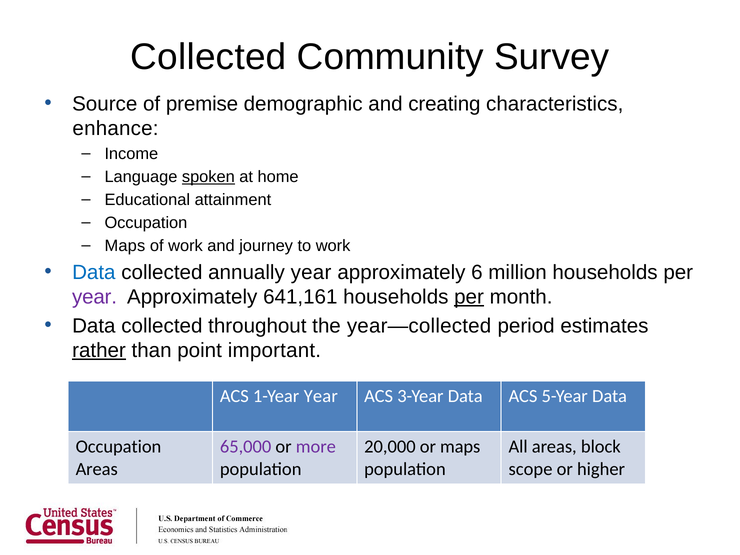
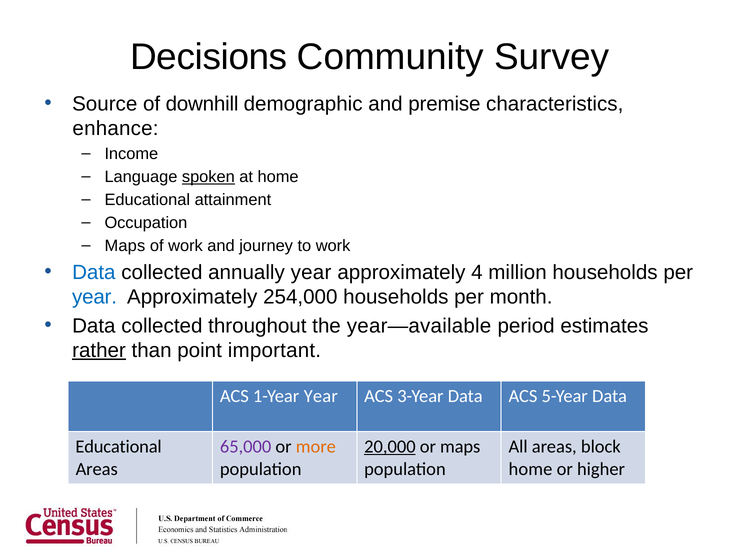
Collected at (208, 57): Collected -> Decisions
premise: premise -> downhill
creating: creating -> premise
6: 6 -> 4
year at (95, 297) colour: purple -> blue
641,161: 641,161 -> 254,000
per at (469, 297) underline: present -> none
year—collected: year—collected -> year—available
Occupation at (118, 447): Occupation -> Educational
more colour: purple -> orange
20,000 underline: none -> present
scope at (530, 469): scope -> home
